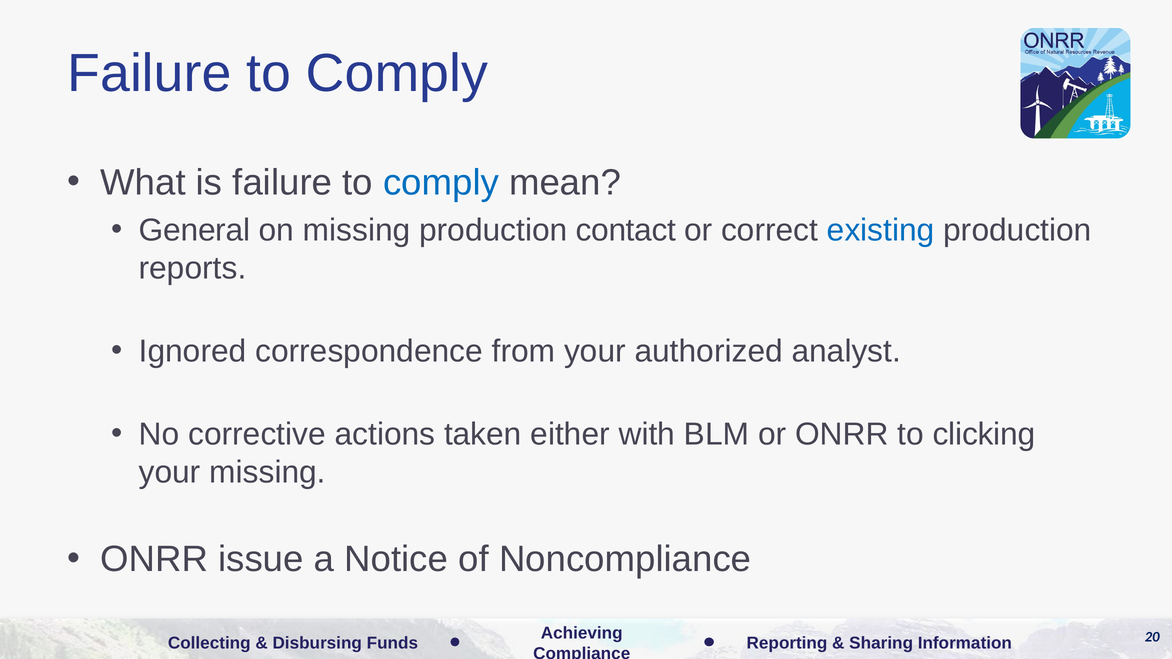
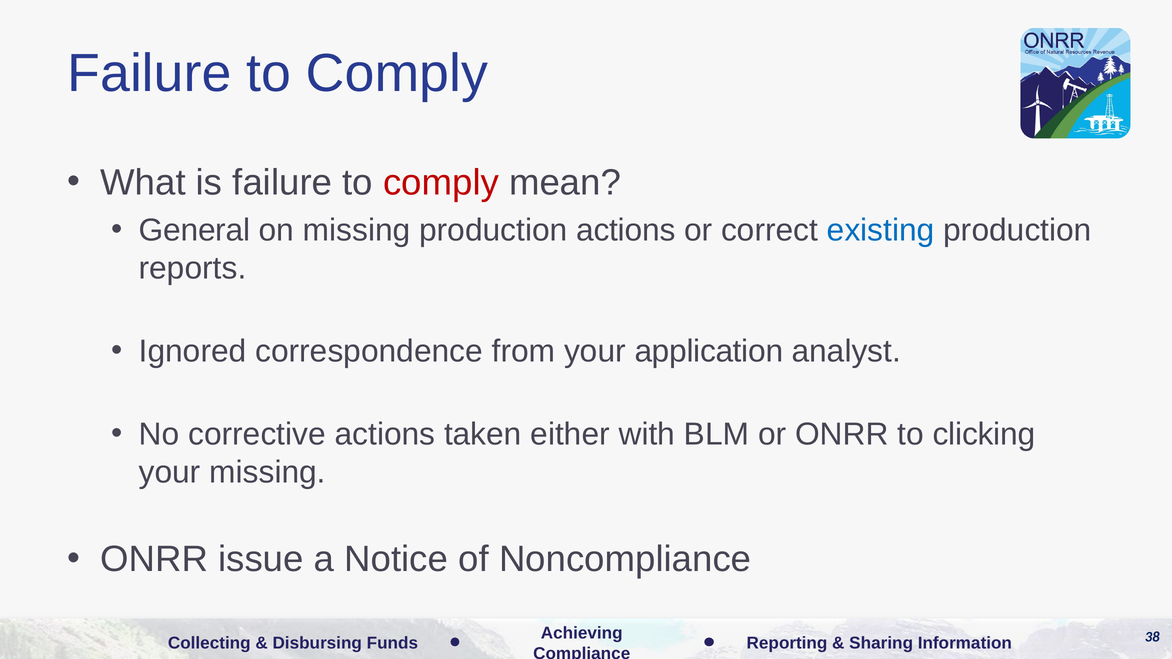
comply at (441, 183) colour: blue -> red
production contact: contact -> actions
authorized: authorized -> application
20: 20 -> 38
